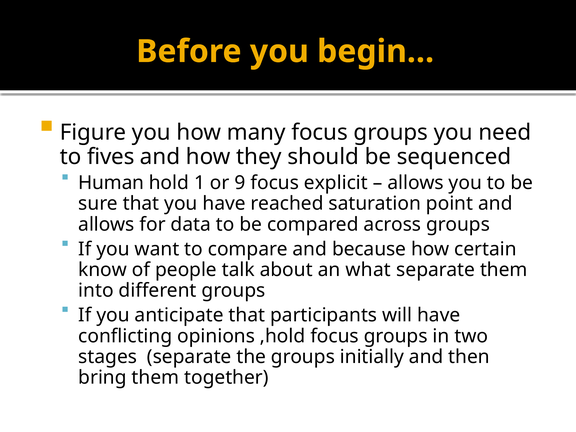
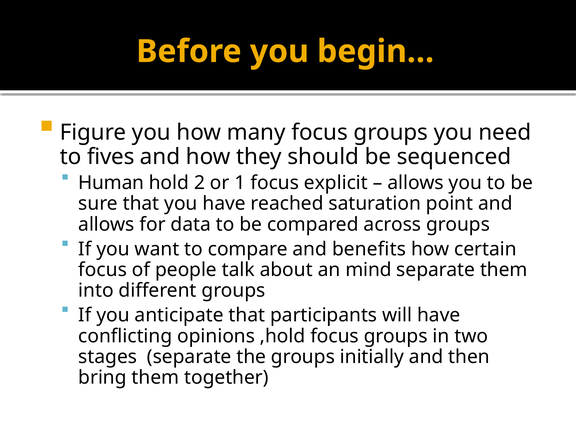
1: 1 -> 2
9: 9 -> 1
because: because -> benefits
know at (103, 270): know -> focus
what: what -> mind
